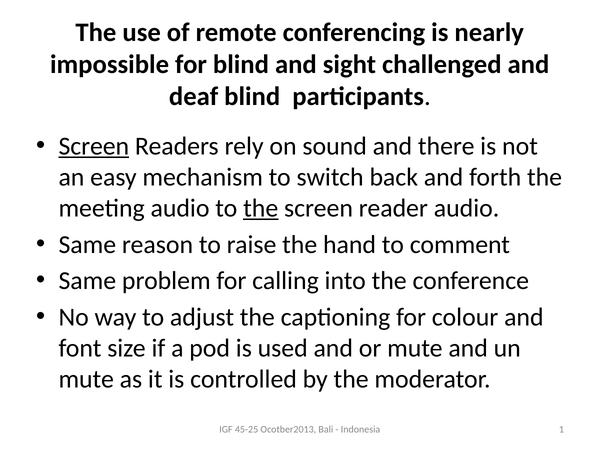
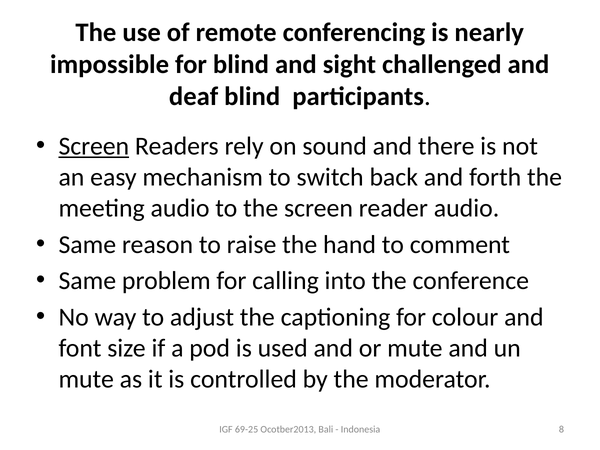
the at (261, 208) underline: present -> none
45-25: 45-25 -> 69-25
1: 1 -> 8
